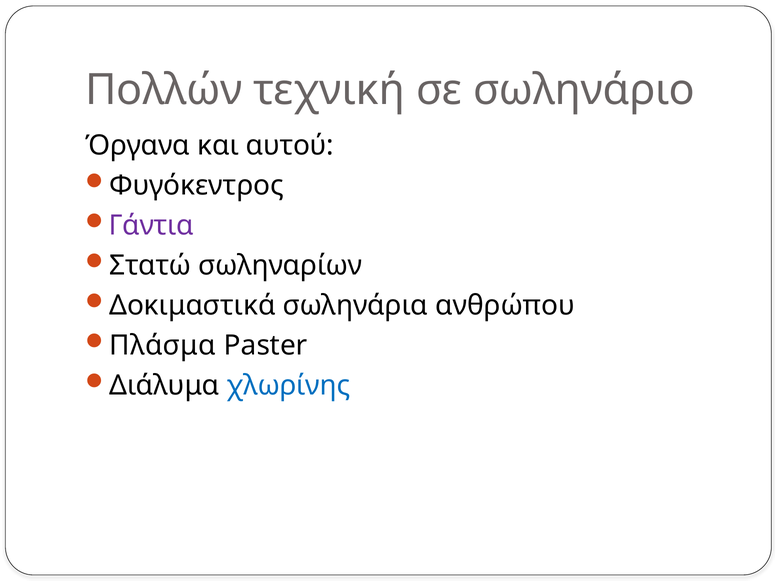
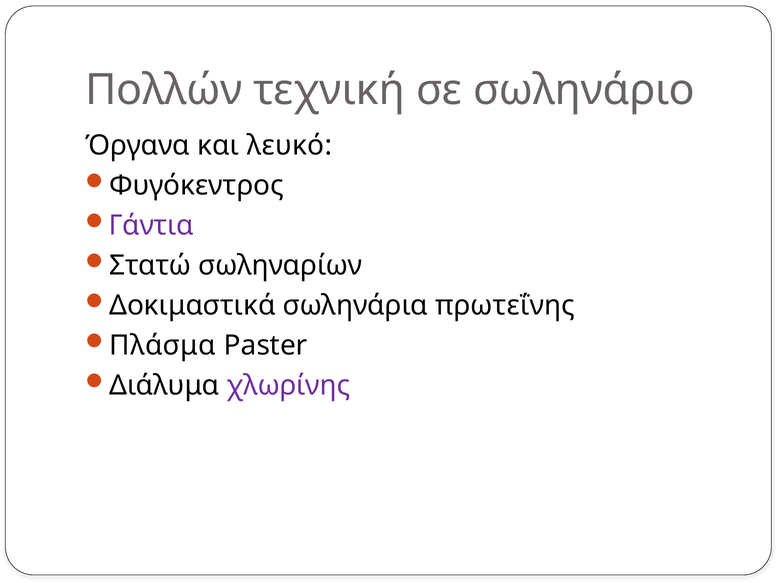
αυτού: αυτού -> λευκό
ανθρώπου: ανθρώπου -> πρωτεΐνης
χλωρίνης colour: blue -> purple
